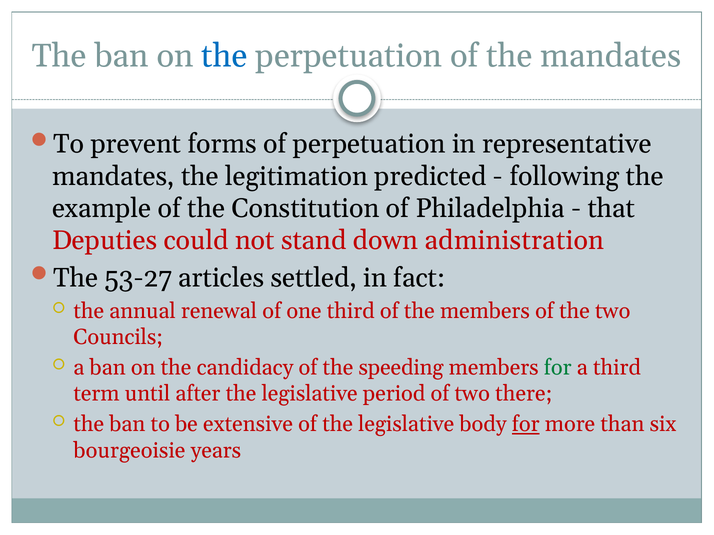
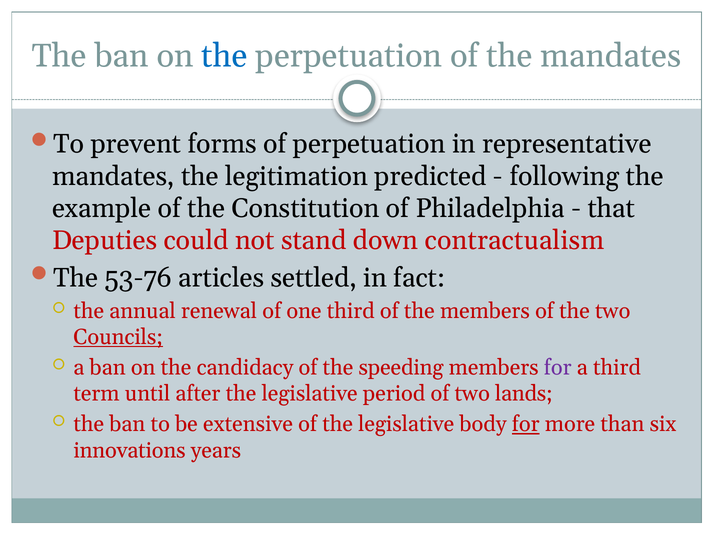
administration: administration -> contractualism
53-27: 53-27 -> 53-76
Councils underline: none -> present
for at (558, 368) colour: green -> purple
there: there -> lands
bourgeoisie: bourgeoisie -> innovations
